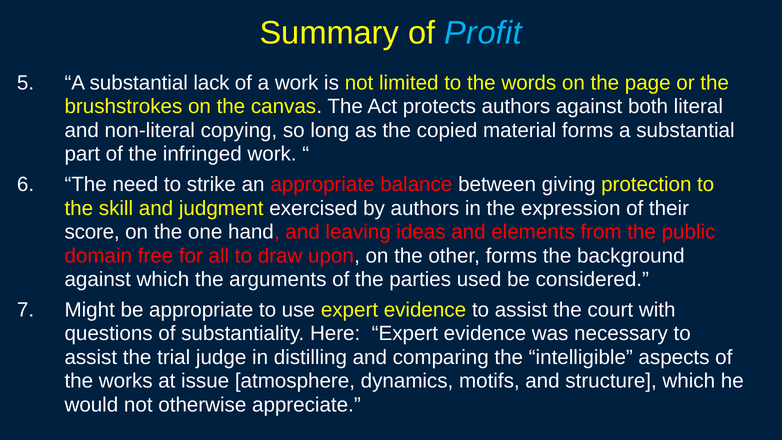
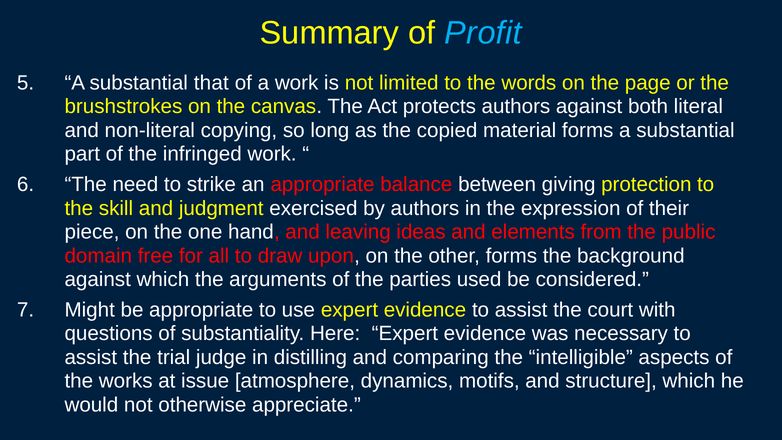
lack: lack -> that
score: score -> piece
